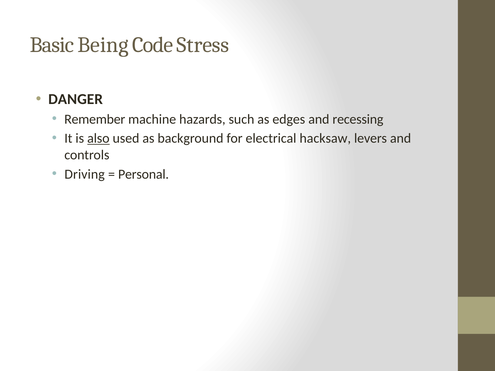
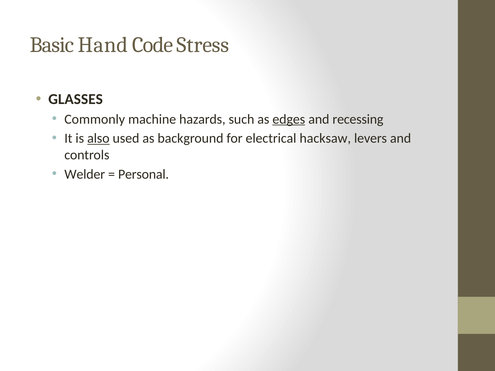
Being: Being -> Hand
DANGER: DANGER -> GLASSES
Remember: Remember -> Commonly
edges underline: none -> present
Driving: Driving -> Welder
